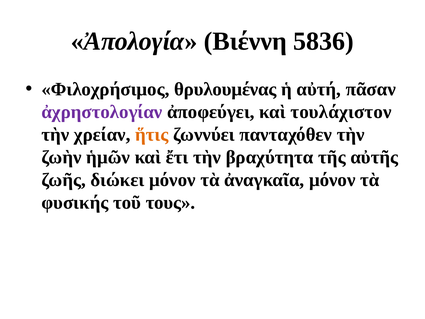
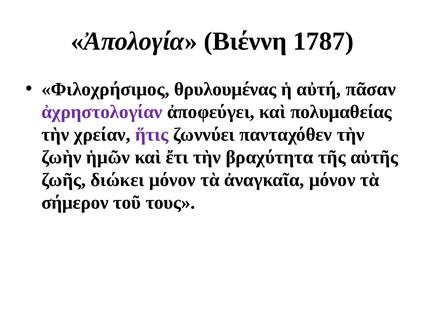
5836: 5836 -> 1787
τουλάχιστον: τουλάχιστον -> πολυμαθείας
ἥτις colour: orange -> purple
φυσικής: φυσικής -> σήμερον
